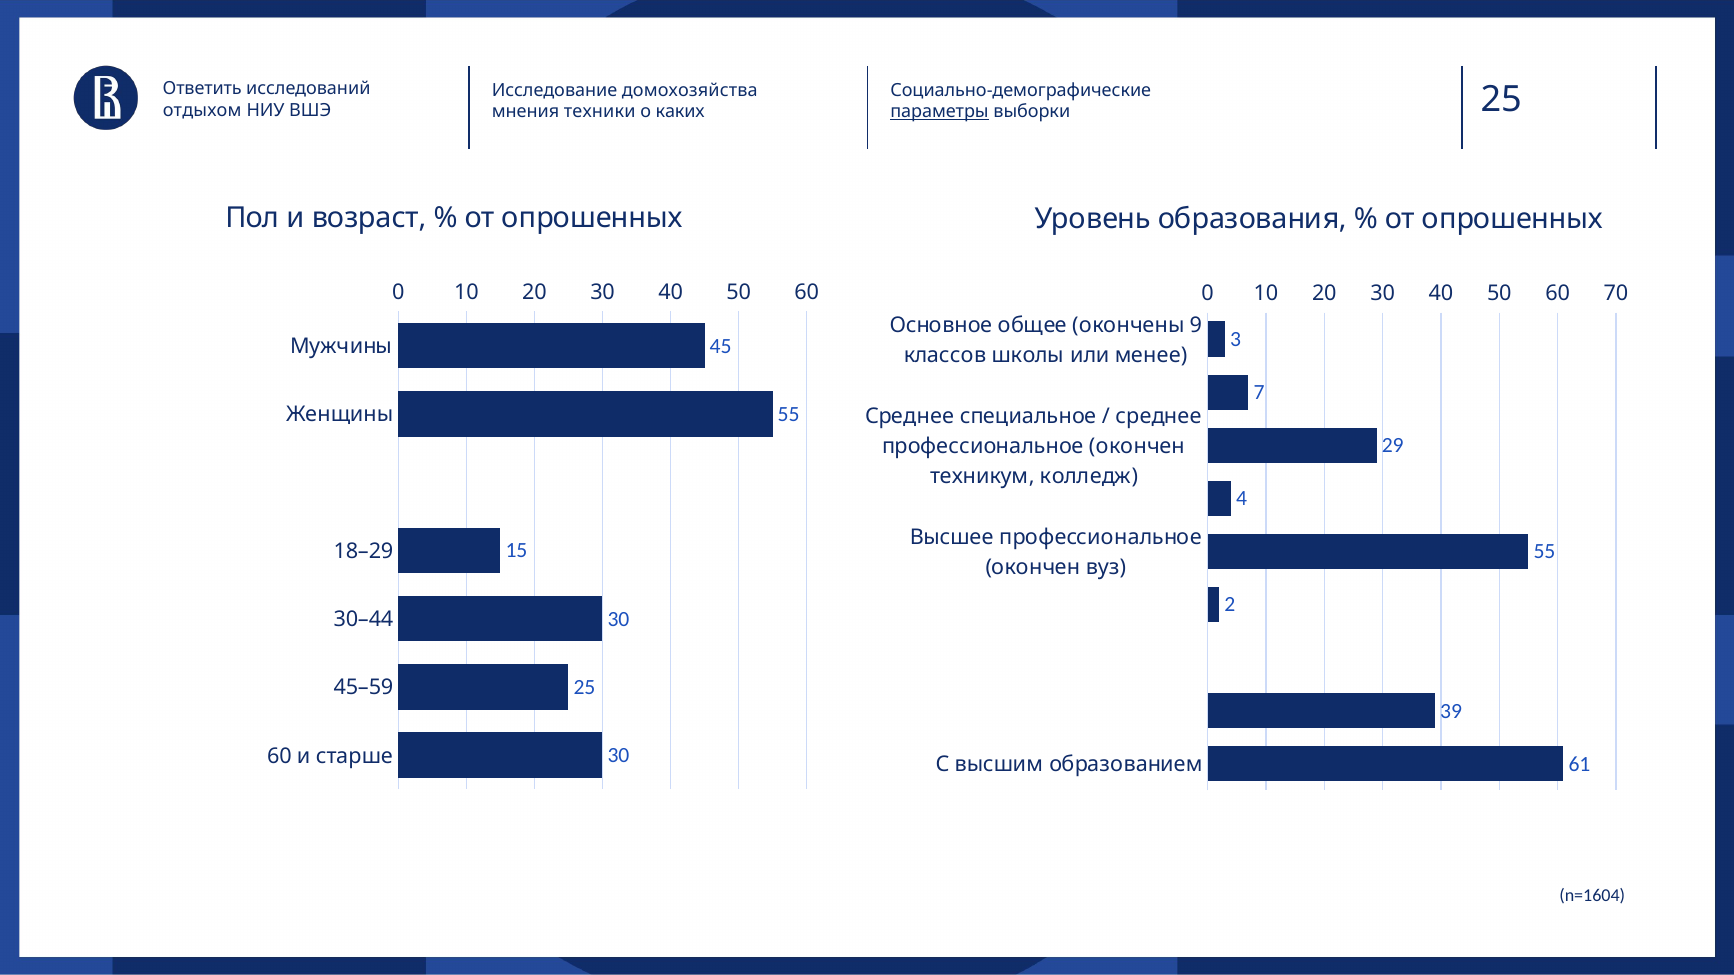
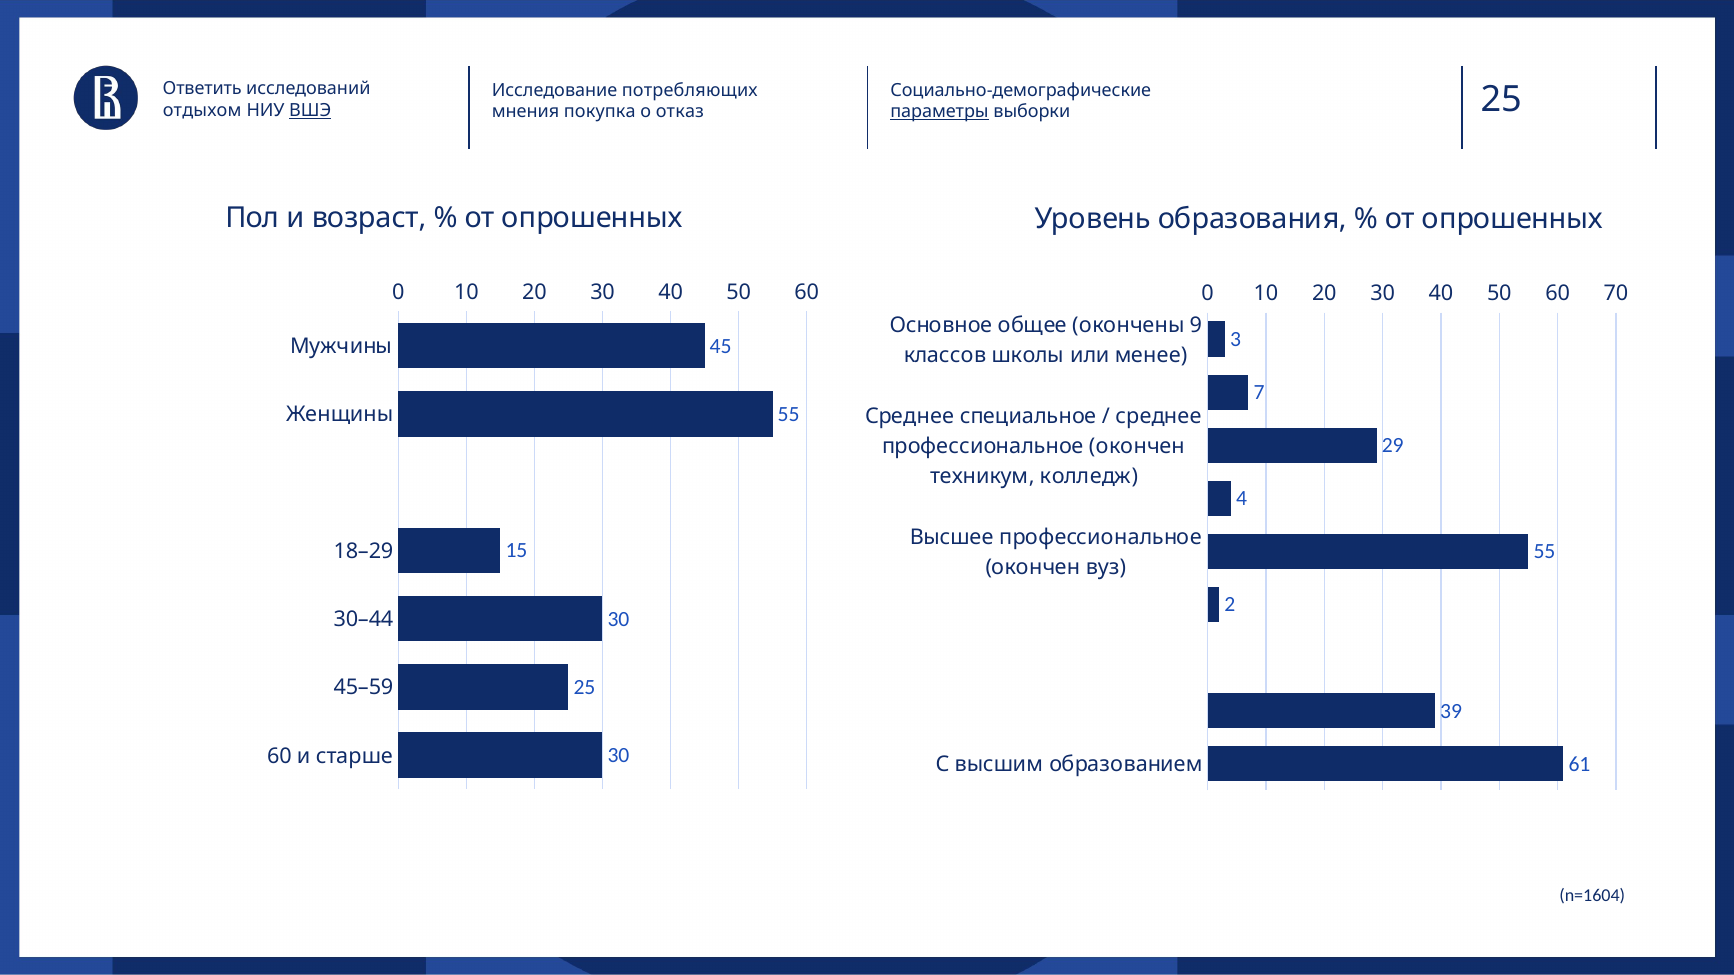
домохозяйства: домохозяйства -> потребляющих
ВШЭ underline: none -> present
техники: техники -> покупка
каких: каких -> отказ
